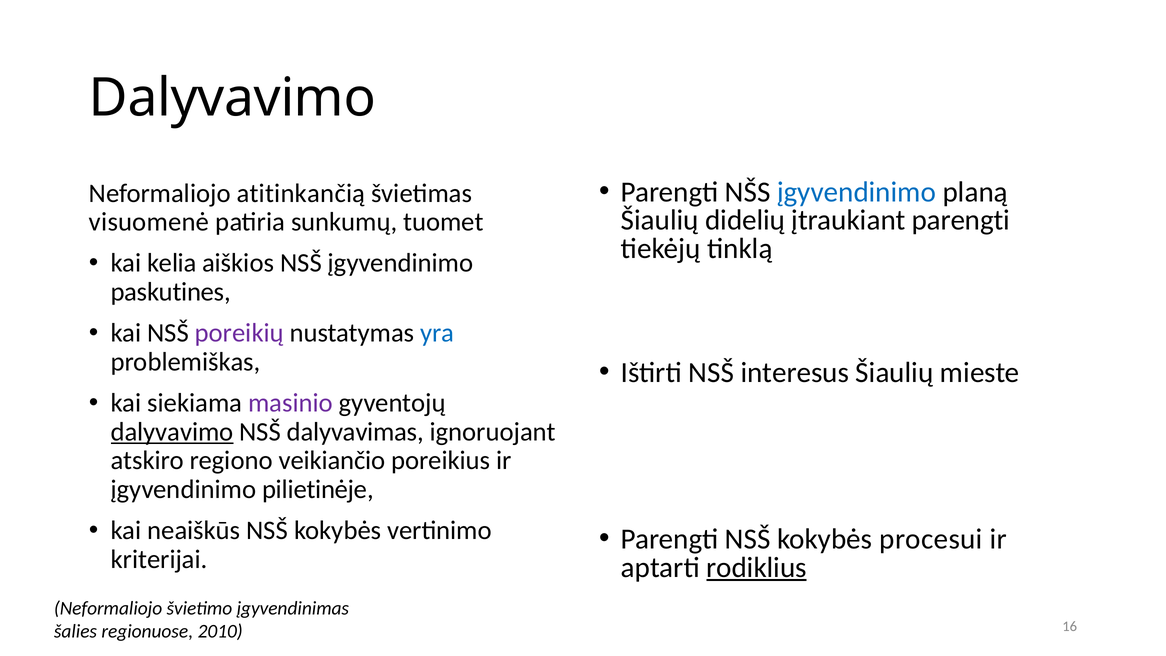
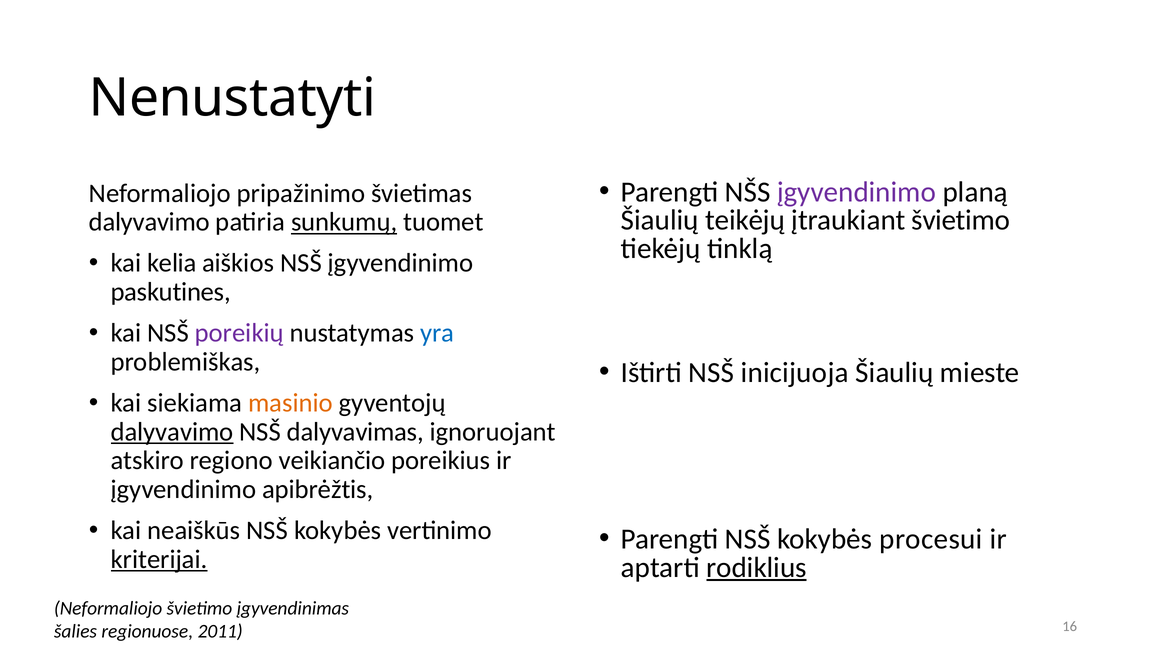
Dalyvavimo at (232, 98): Dalyvavimo -> Nenustatyti
įgyvendinimo at (857, 192) colour: blue -> purple
atitinkančią: atitinkančią -> pripažinimo
didelių: didelių -> teikėjų
įtraukiant parengti: parengti -> švietimo
visuomenė at (149, 222): visuomenė -> dalyvavimo
sunkumų underline: none -> present
interesus: interesus -> inicijuoja
masinio colour: purple -> orange
pilietinėje: pilietinėje -> apibrėžtis
kriterijai underline: none -> present
2010: 2010 -> 2011
